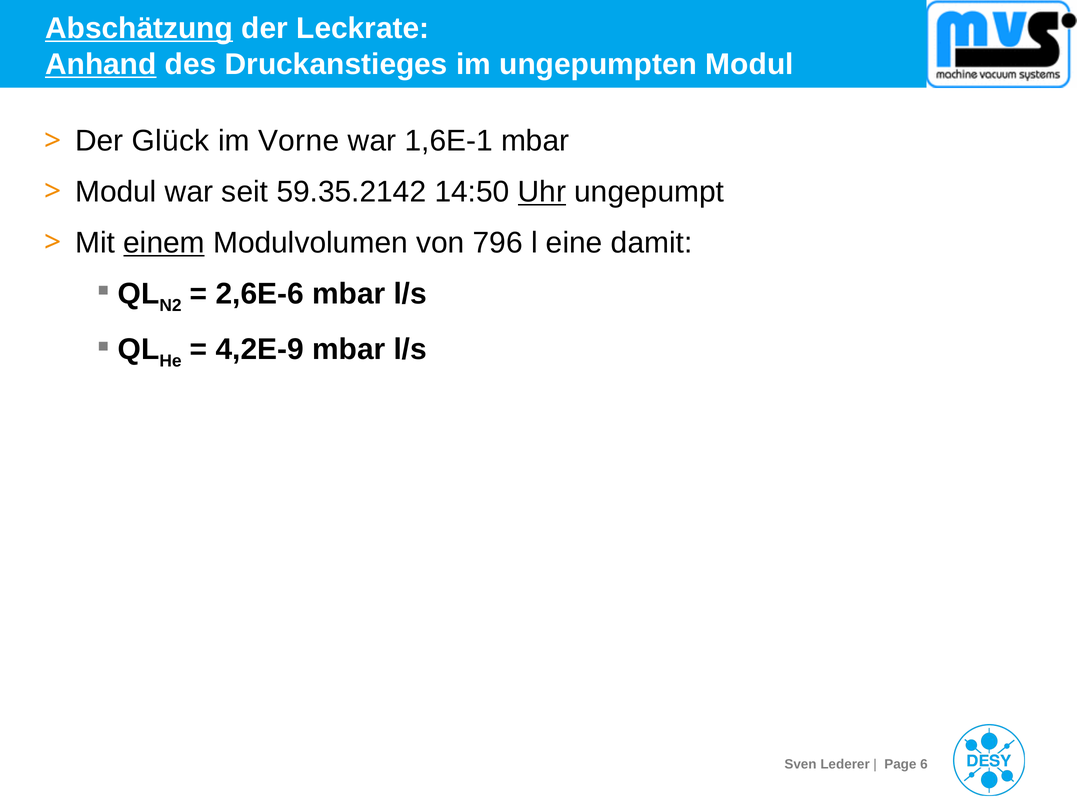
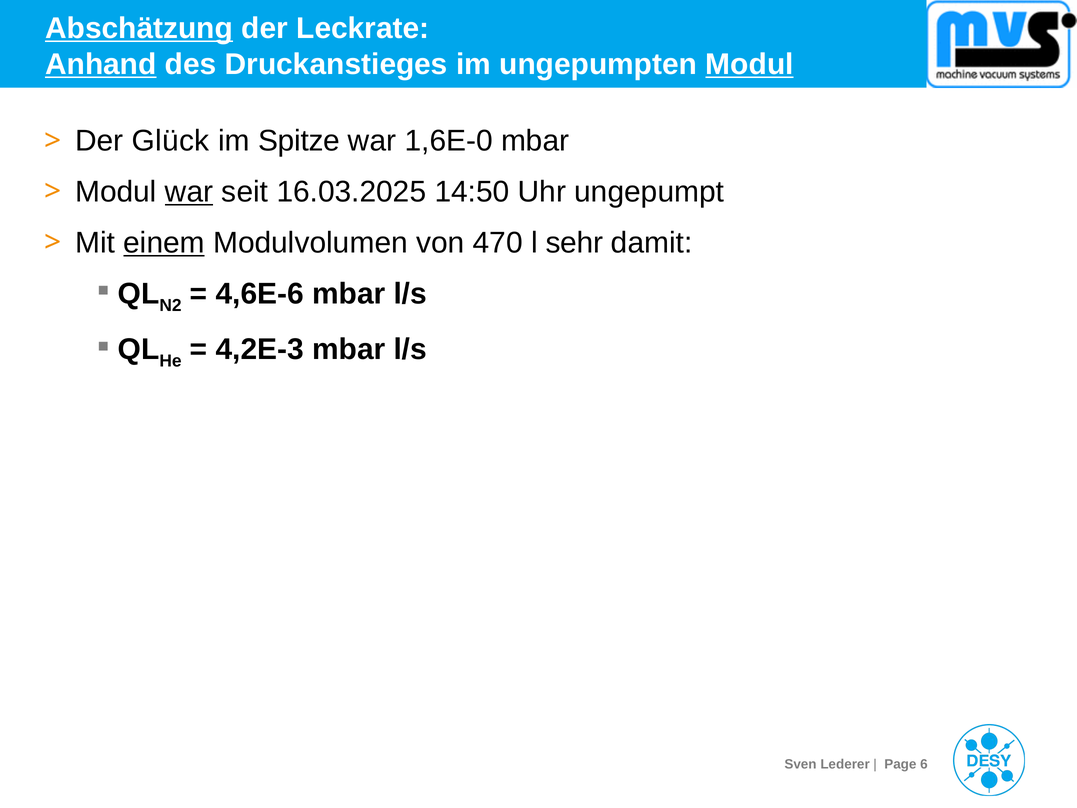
Modul at (750, 64) underline: none -> present
Vorne: Vorne -> Spitze
1,6E-1: 1,6E-1 -> 1,6E-0
war at (189, 192) underline: none -> present
59.35.2142: 59.35.2142 -> 16.03.2025
Uhr underline: present -> none
796: 796 -> 470
eine: eine -> sehr
2,6E-6: 2,6E-6 -> 4,6E-6
4,2E-9: 4,2E-9 -> 4,2E-3
